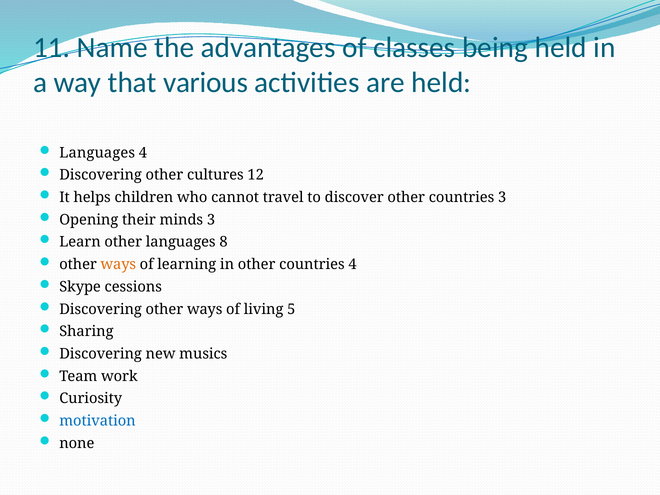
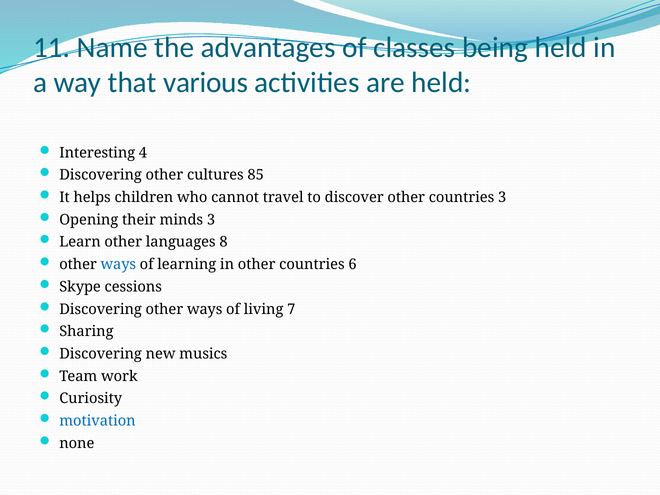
Languages at (97, 153): Languages -> Interesting
12: 12 -> 85
ways at (118, 264) colour: orange -> blue
countries 4: 4 -> 6
5: 5 -> 7
